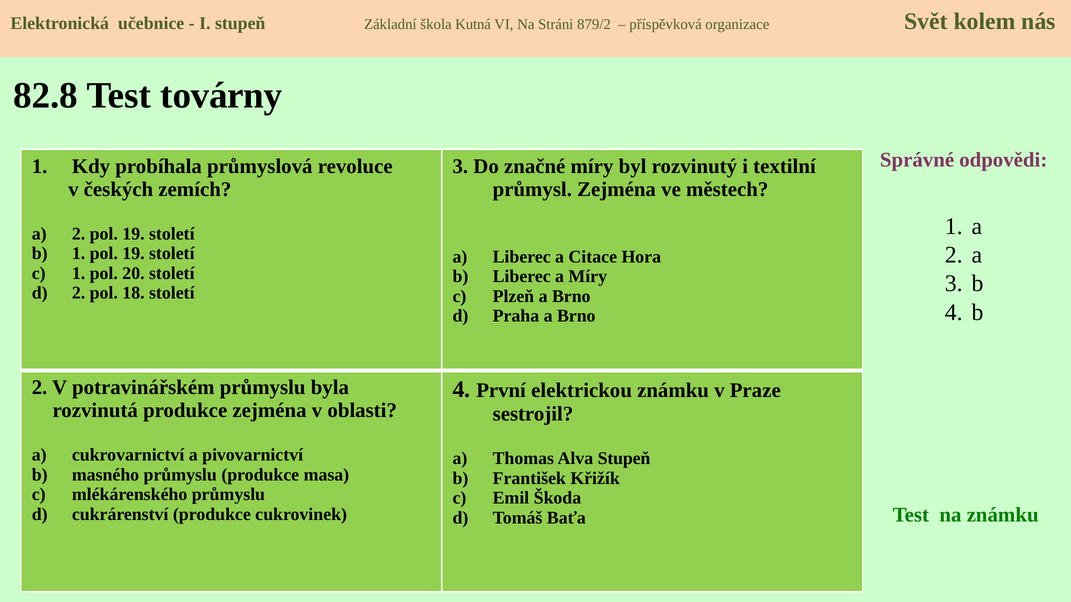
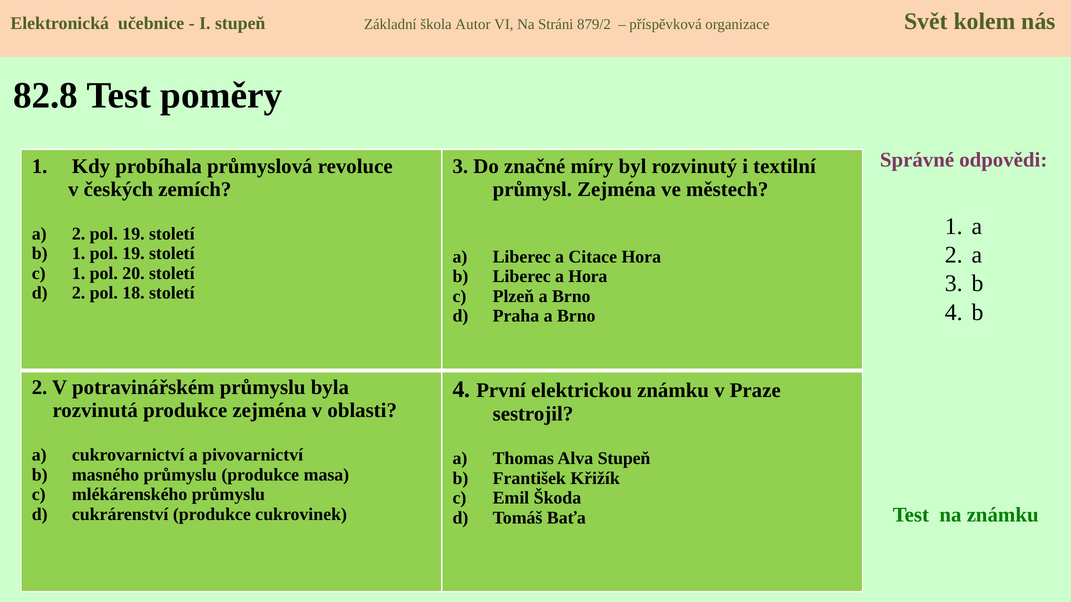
Kutná: Kutná -> Autor
továrny: továrny -> poměry
a Míry: Míry -> Hora
